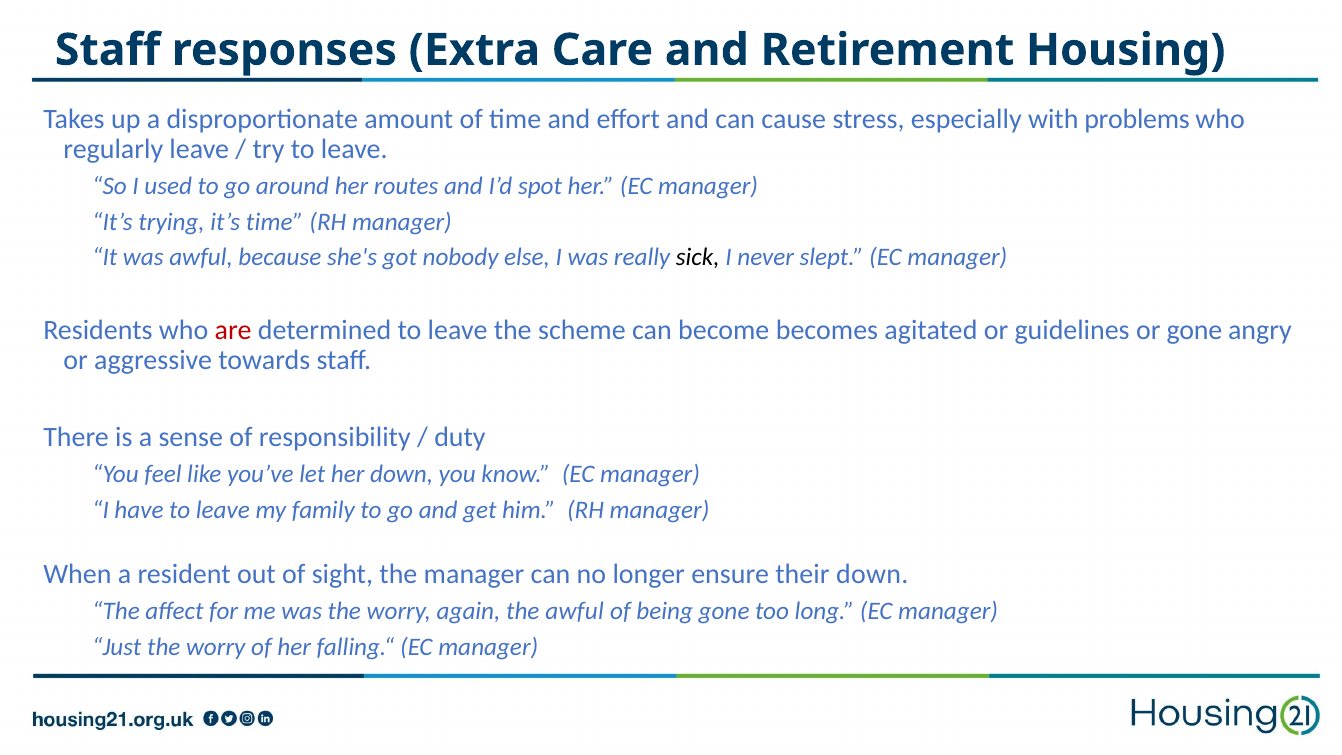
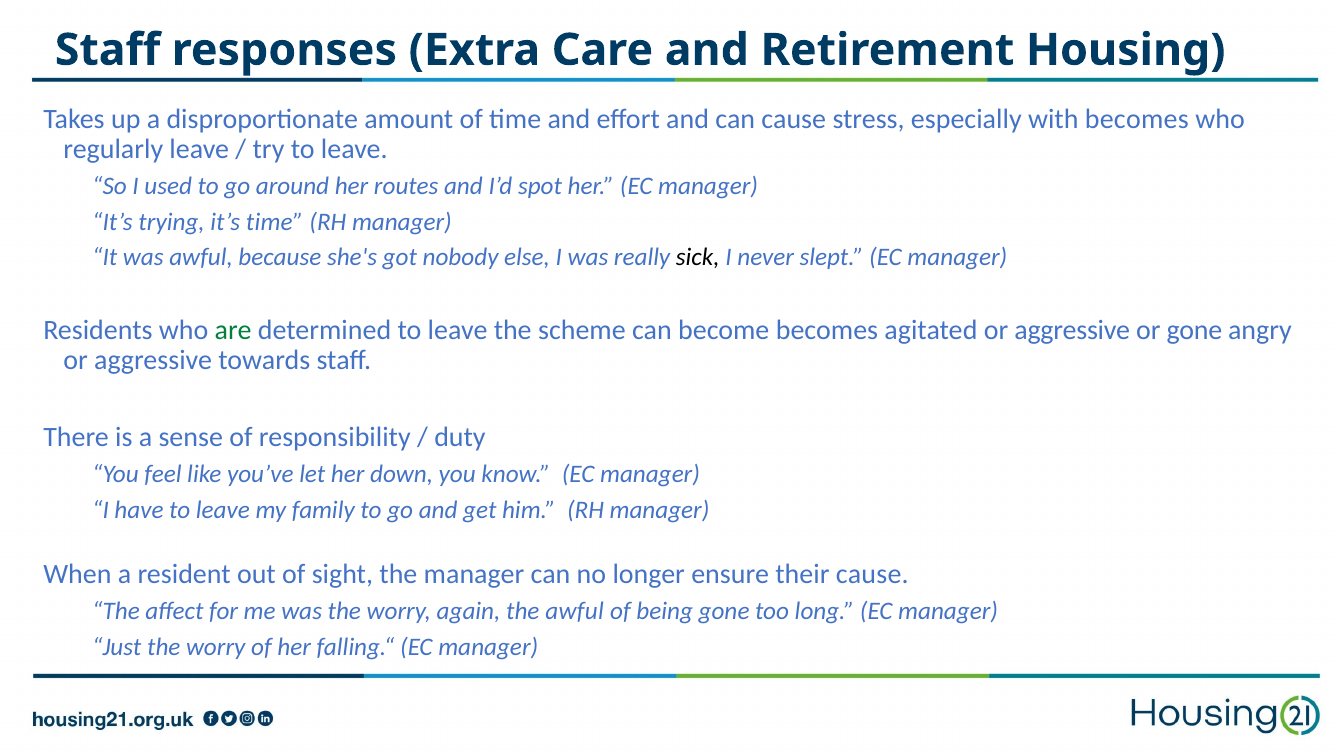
with problems: problems -> becomes
are colour: red -> green
agitated or guidelines: guidelines -> aggressive
their down: down -> cause
